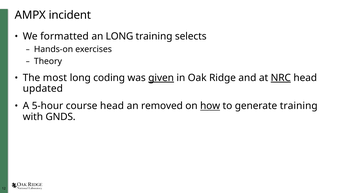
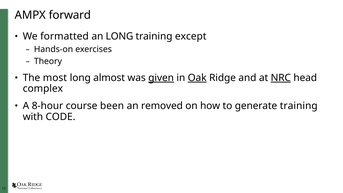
incident: incident -> forward
selects: selects -> except
coding: coding -> almost
Oak underline: none -> present
updated: updated -> complex
5-hour: 5-hour -> 8-hour
course head: head -> been
how underline: present -> none
GNDS: GNDS -> CODE
